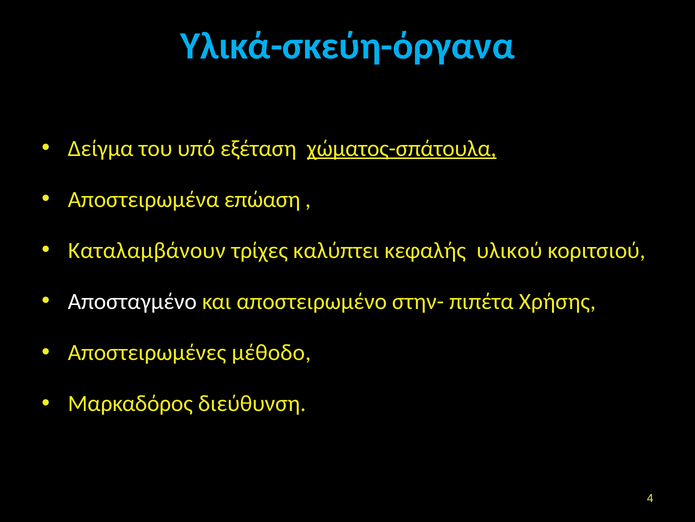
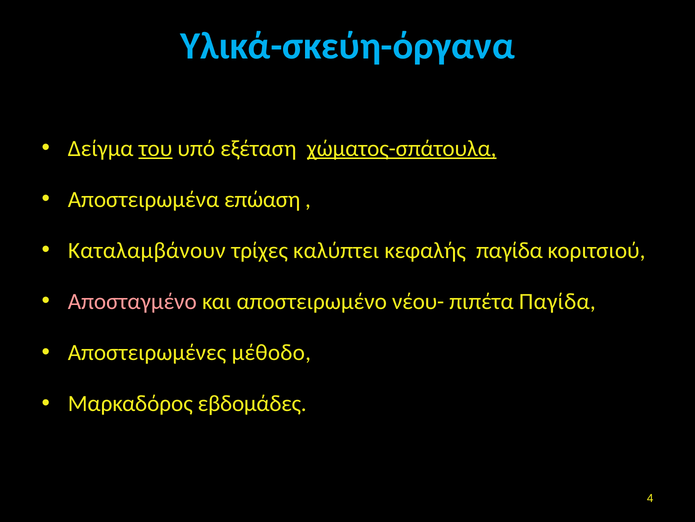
του underline: none -> present
κεφαλής υλικού: υλικού -> παγίδα
Αποσταγμένο colour: white -> pink
στην-: στην- -> νέου-
πιπέτα Χρήσης: Χρήσης -> Παγίδα
διεύθυνση: διεύθυνση -> εβδομάδες
